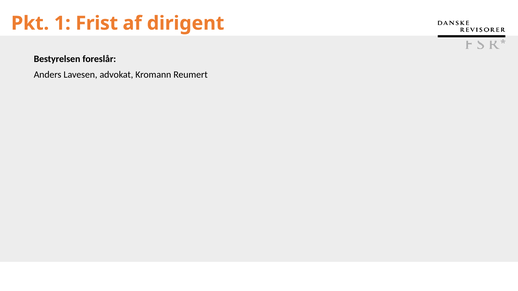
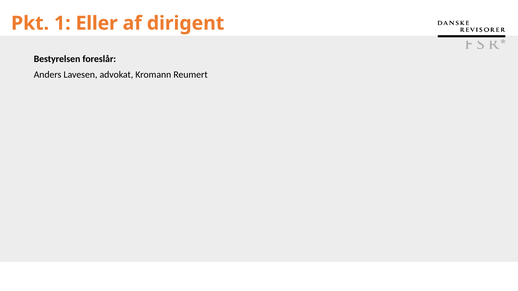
Frist: Frist -> Eller
